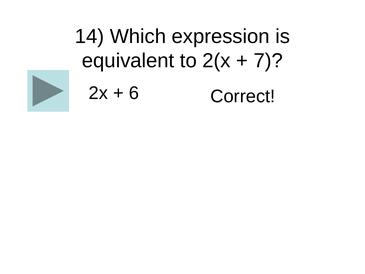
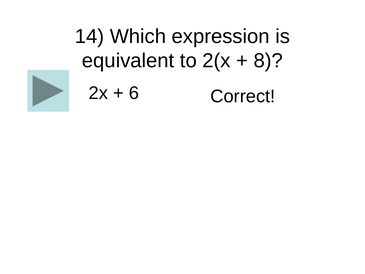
7: 7 -> 8
